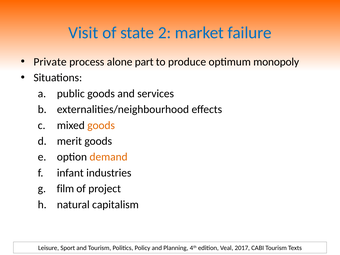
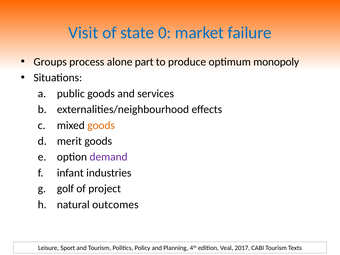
2: 2 -> 0
Private: Private -> Groups
demand colour: orange -> purple
film: film -> golf
capitalism: capitalism -> outcomes
